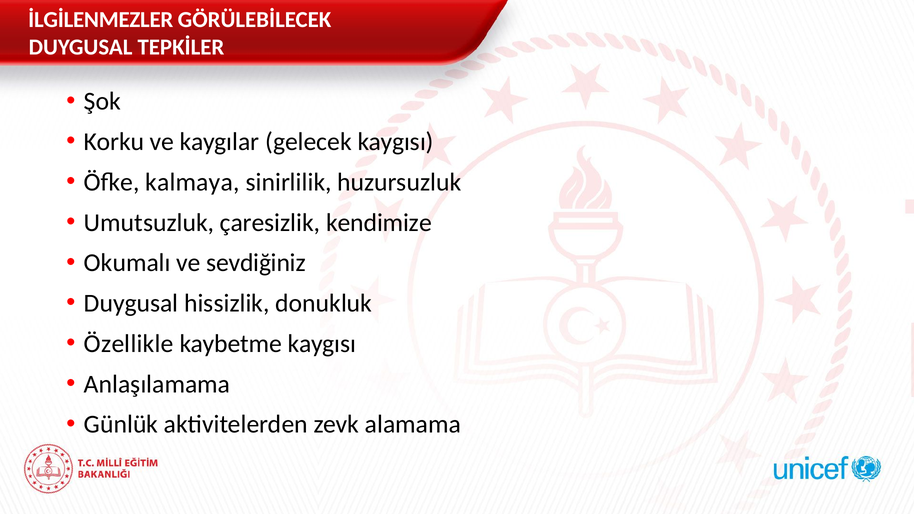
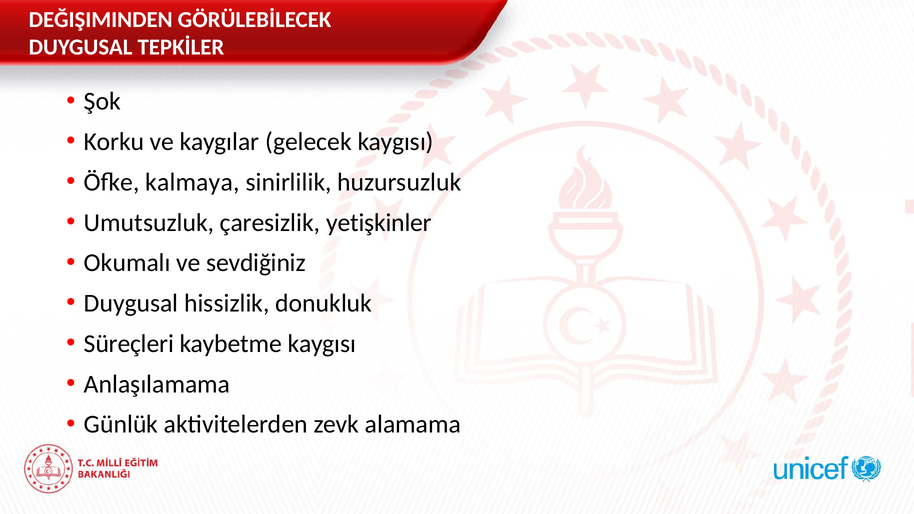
İLGİLENMEZLER: İLGİLENMEZLER -> DEĞIŞIMINDEN
kendimize: kendimize -> yetişkinler
Özellikle: Özellikle -> Süreçleri
